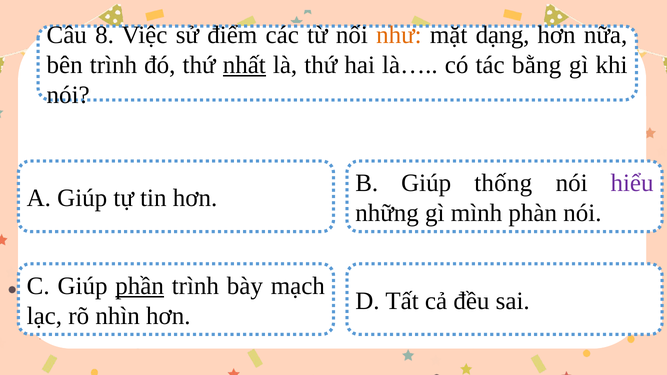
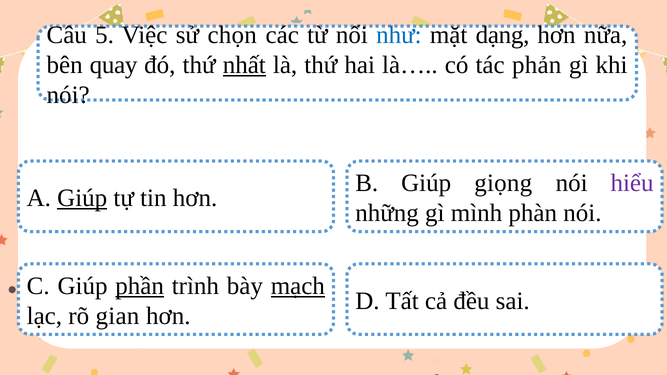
8: 8 -> 5
điểm: điểm -> chọn
như colour: orange -> blue
bên trình: trình -> quay
bằng: bằng -> phản
thống: thống -> giọng
Giúp at (82, 198) underline: none -> present
mạch underline: none -> present
nhìn: nhìn -> gian
